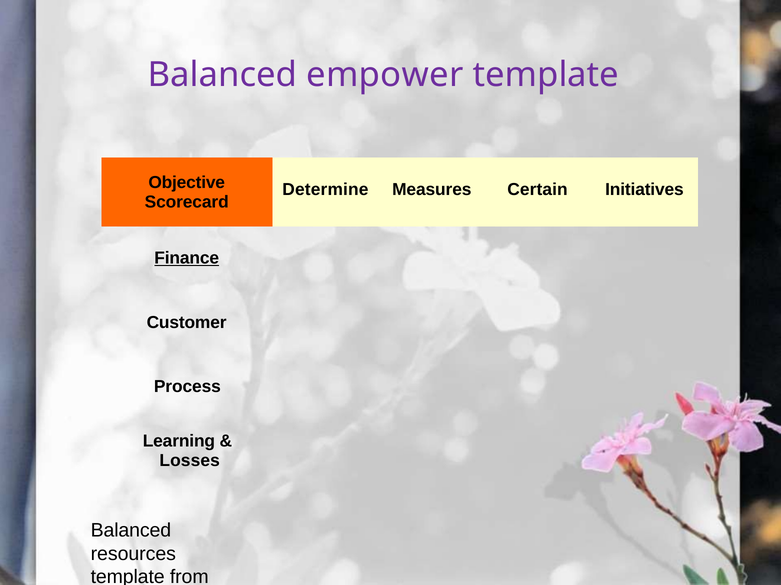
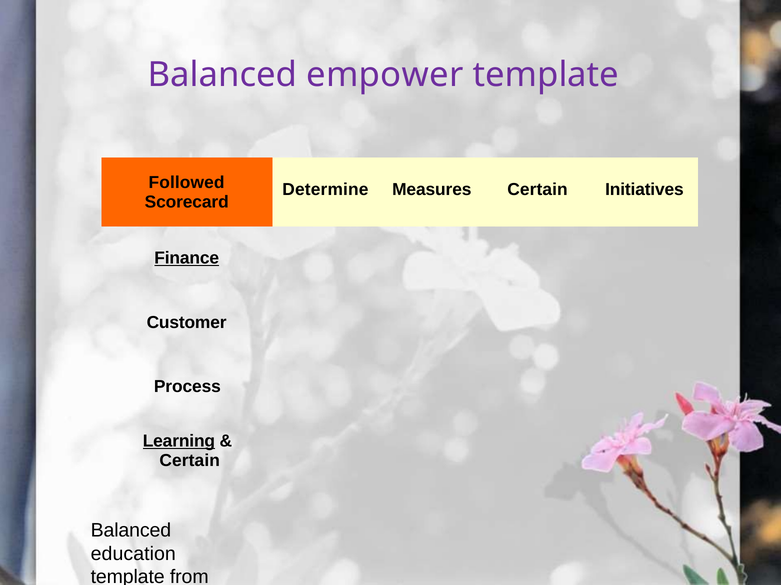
Objective: Objective -> Followed
Learning underline: none -> present
Losses at (190, 461): Losses -> Certain
resources: resources -> education
